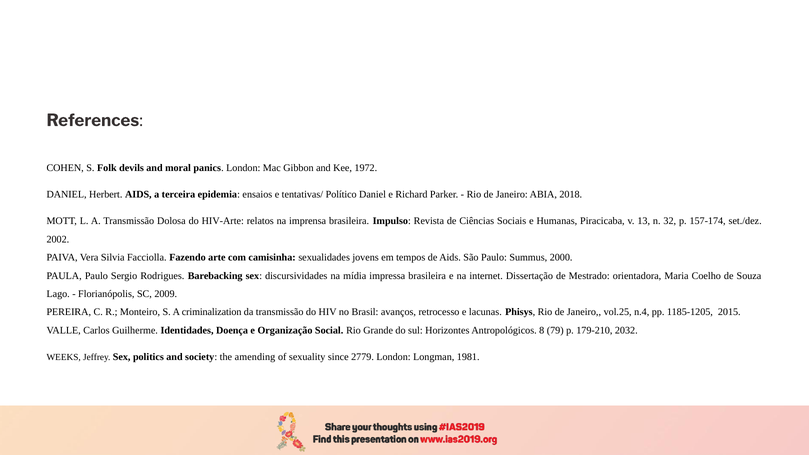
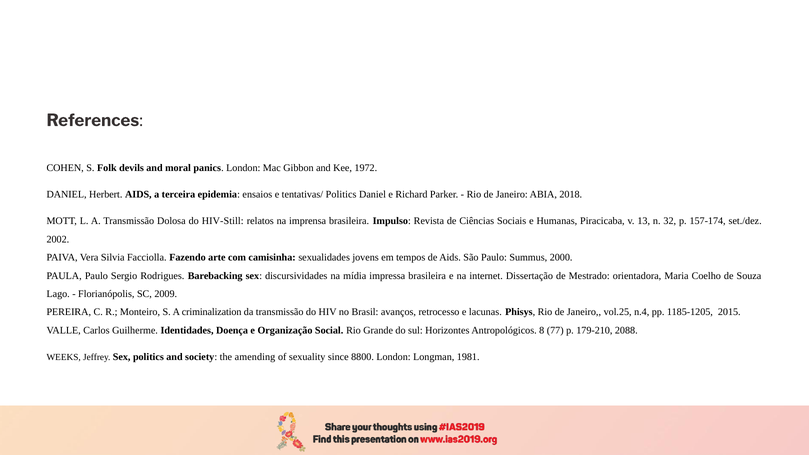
tentativas/ Político: Político -> Politics
HIV-Arte: HIV-Arte -> HIV-Still
79: 79 -> 77
2032: 2032 -> 2088
2779: 2779 -> 8800
